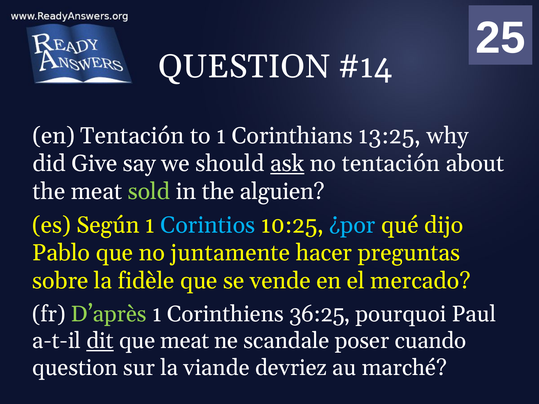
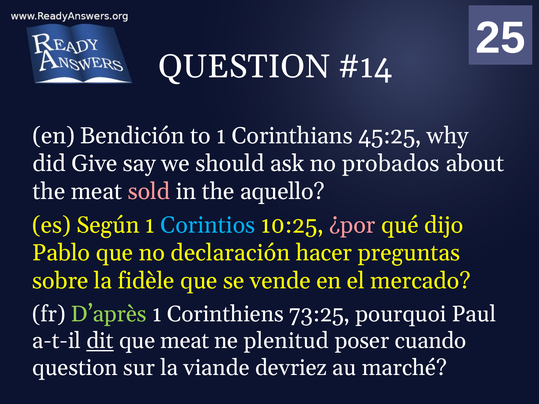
en Tentación: Tentación -> Bendición
13:25: 13:25 -> 45:25
ask underline: present -> none
no tentación: tentación -> probados
sold colour: light green -> pink
alguien: alguien -> aquello
¿por colour: light blue -> pink
juntamente: juntamente -> declaración
36:25: 36:25 -> 73:25
scandale: scandale -> plenitud
